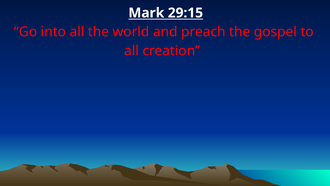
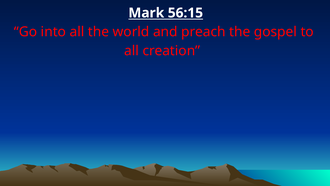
29:15: 29:15 -> 56:15
